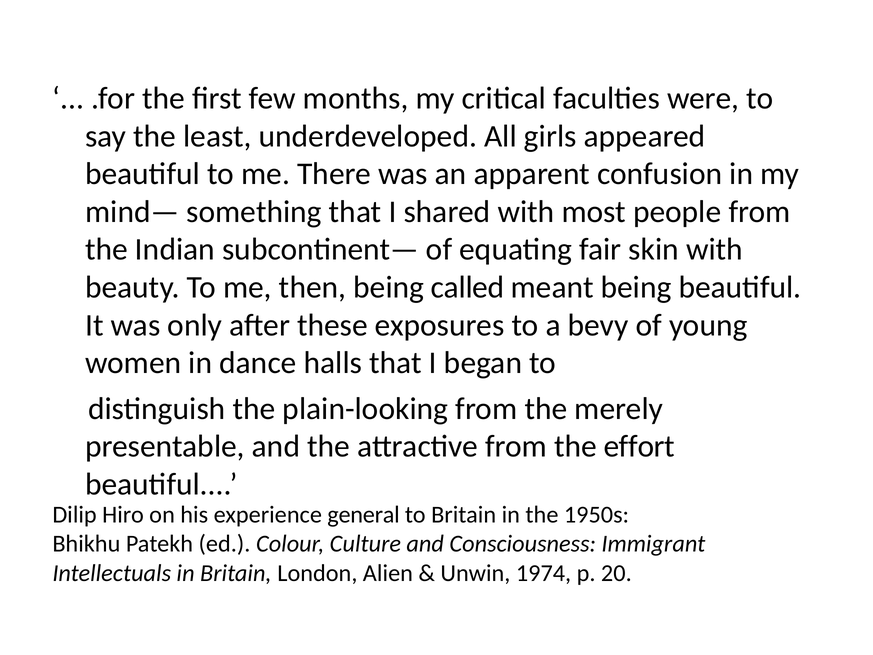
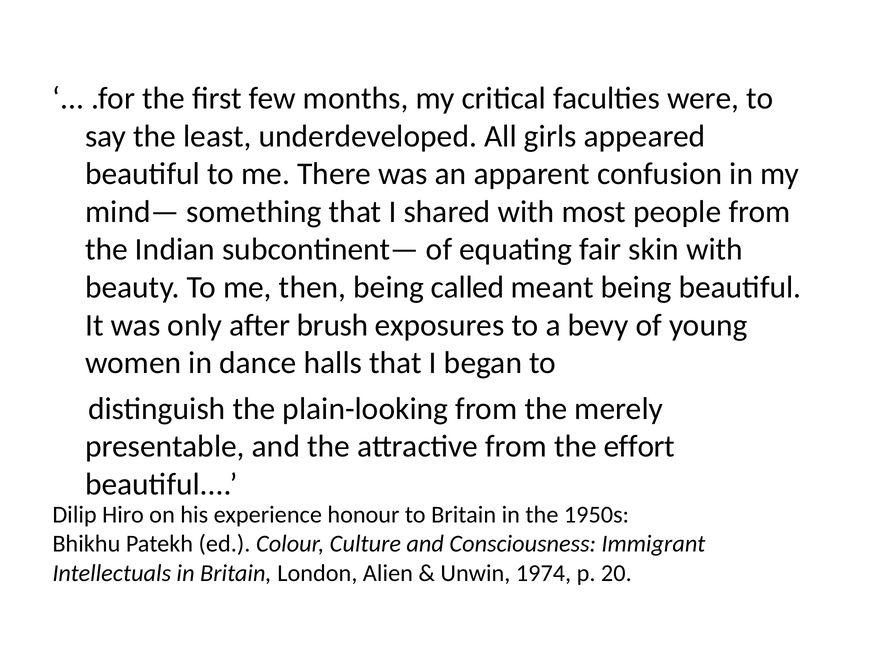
these: these -> brush
general: general -> honour
